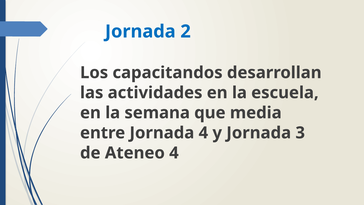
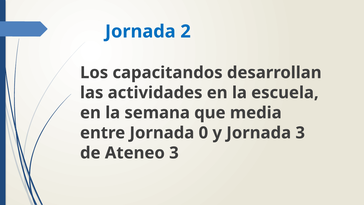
Jornada 4: 4 -> 0
Ateneo 4: 4 -> 3
